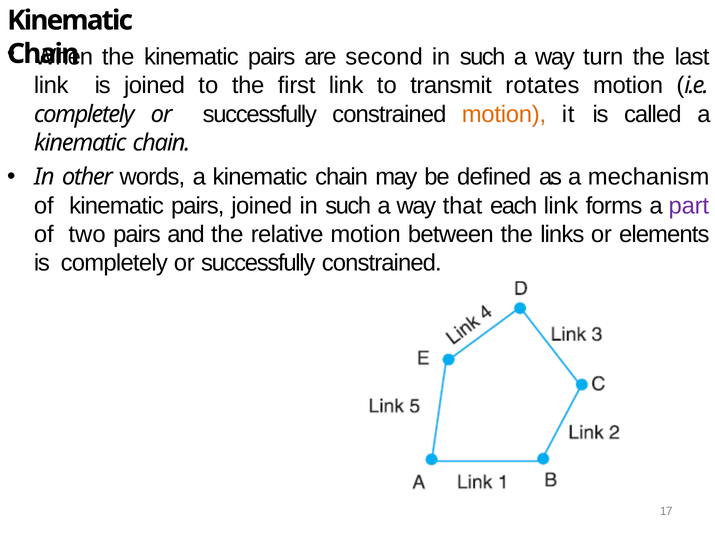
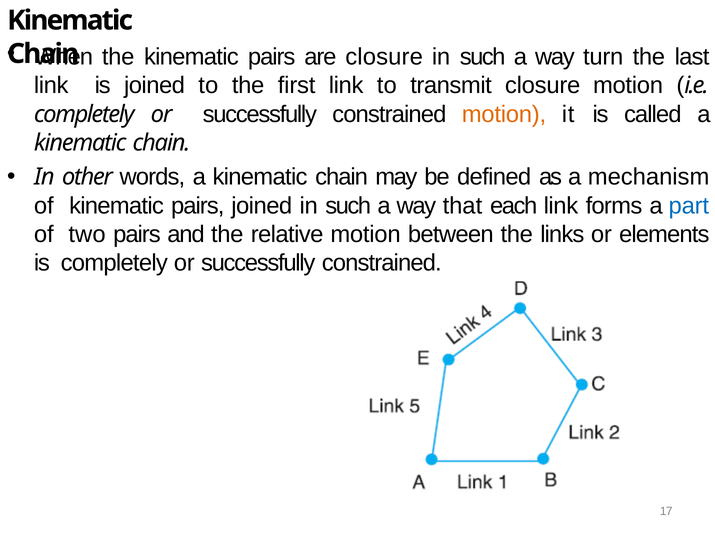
are second: second -> closure
transmit rotates: rotates -> closure
part colour: purple -> blue
